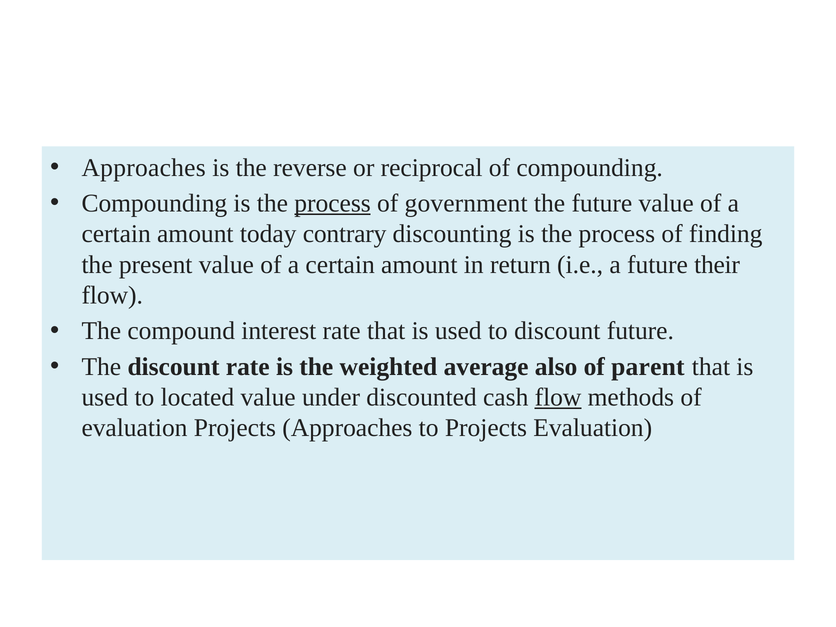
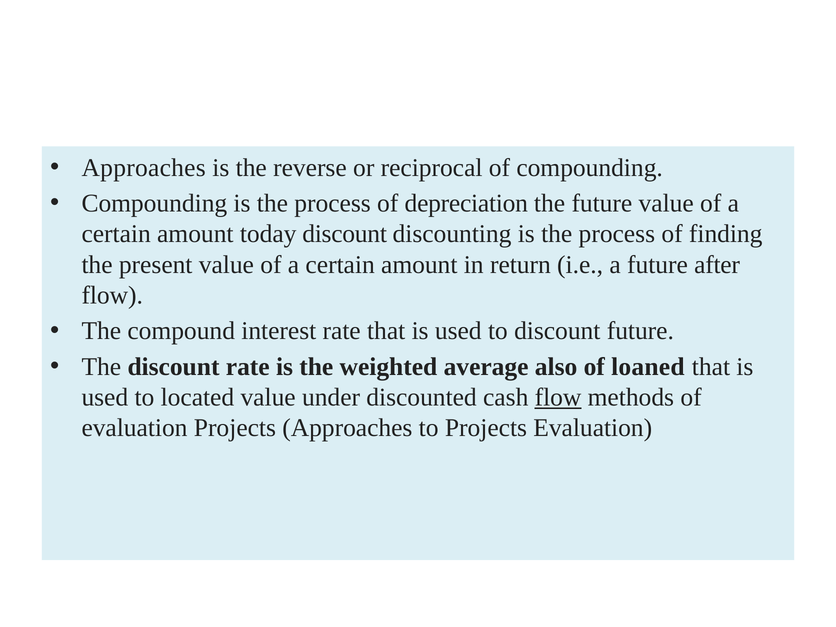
process at (333, 203) underline: present -> none
government: government -> depreciation
today contrary: contrary -> discount
their: their -> after
parent: parent -> loaned
